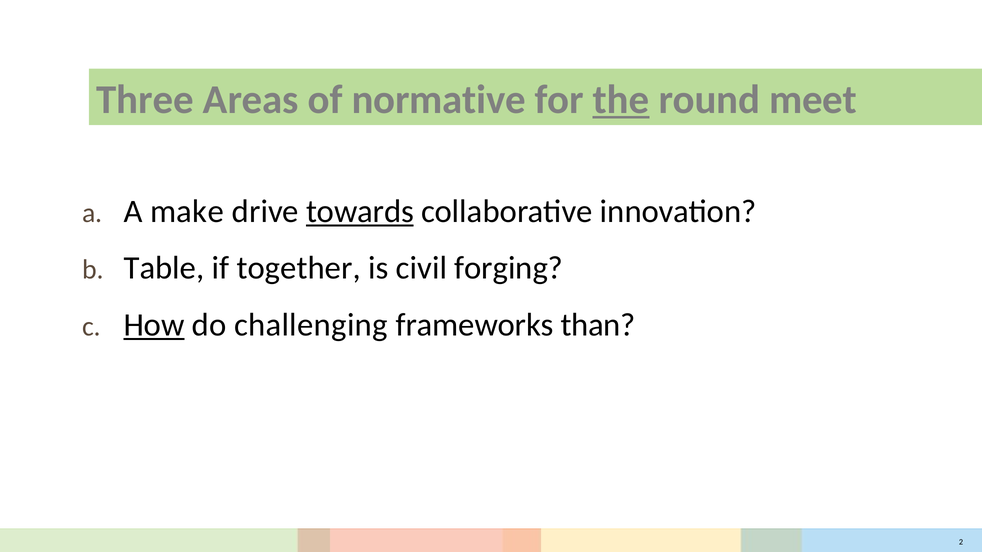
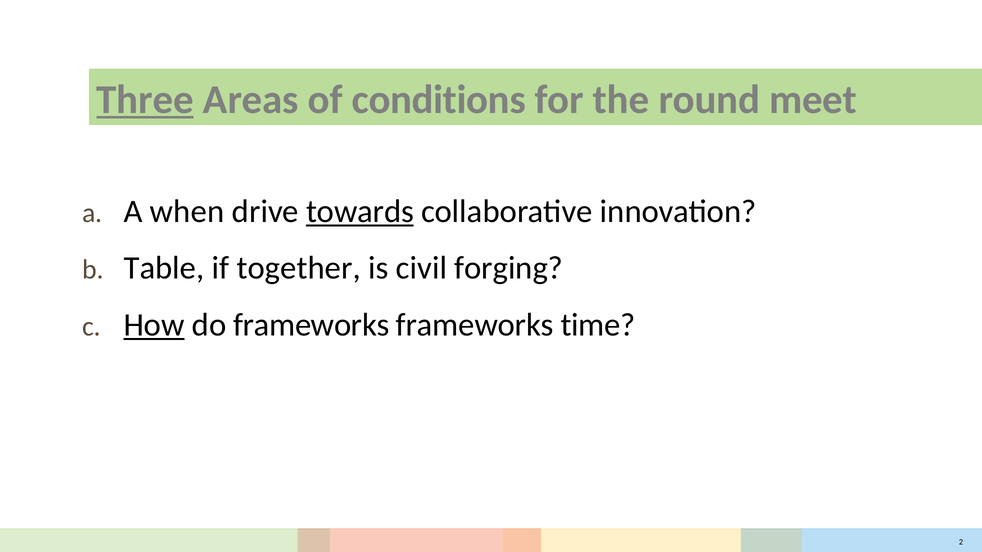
Three underline: none -> present
normative: normative -> conditions
the underline: present -> none
make: make -> when
do challenging: challenging -> frameworks
than: than -> time
